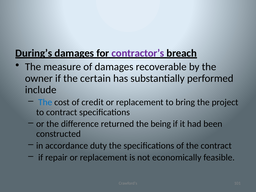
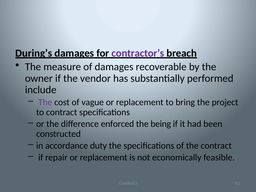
certain: certain -> vendor
The at (45, 102) colour: blue -> purple
credit: credit -> vague
returned: returned -> enforced
